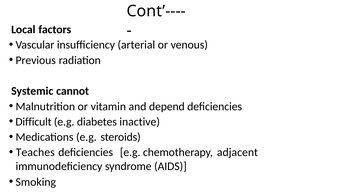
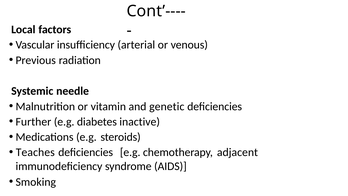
cannot: cannot -> needle
depend: depend -> genetic
Difficult: Difficult -> Further
